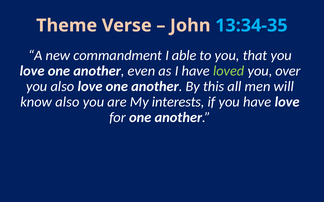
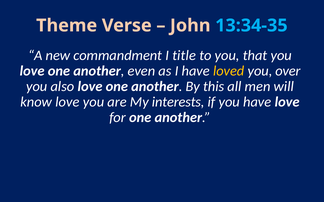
able: able -> title
loved colour: light green -> yellow
know also: also -> love
